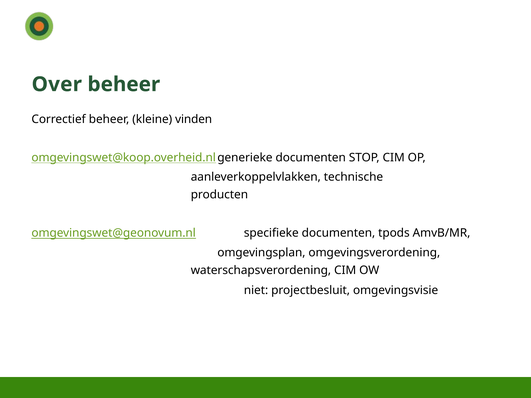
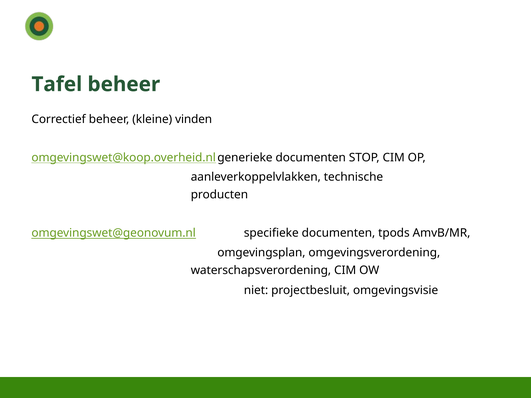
Over: Over -> Tafel
